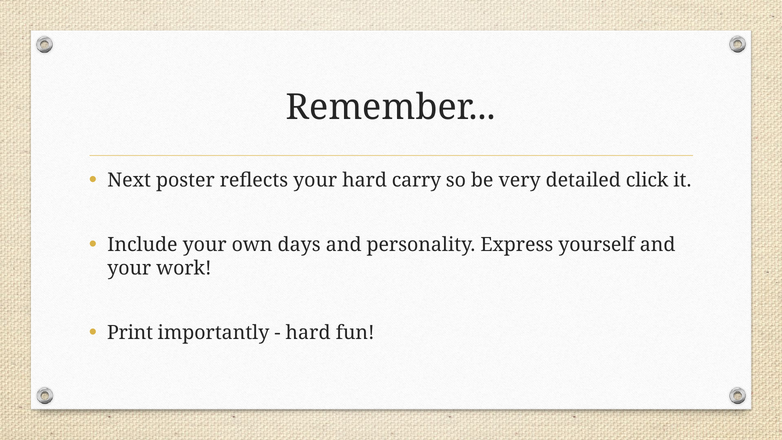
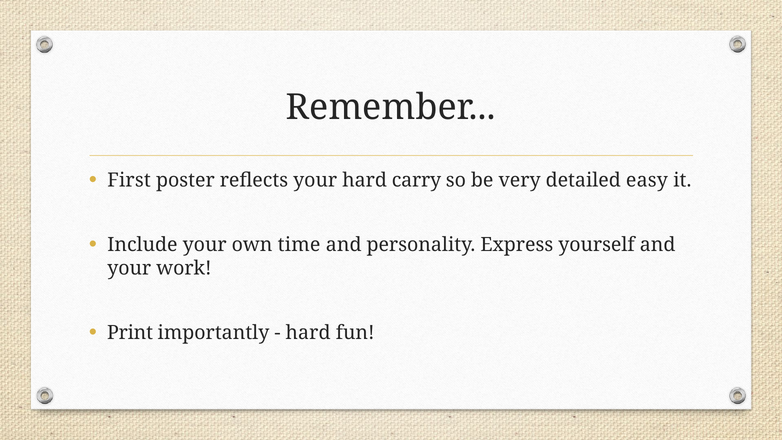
Next: Next -> First
click: click -> easy
days: days -> time
